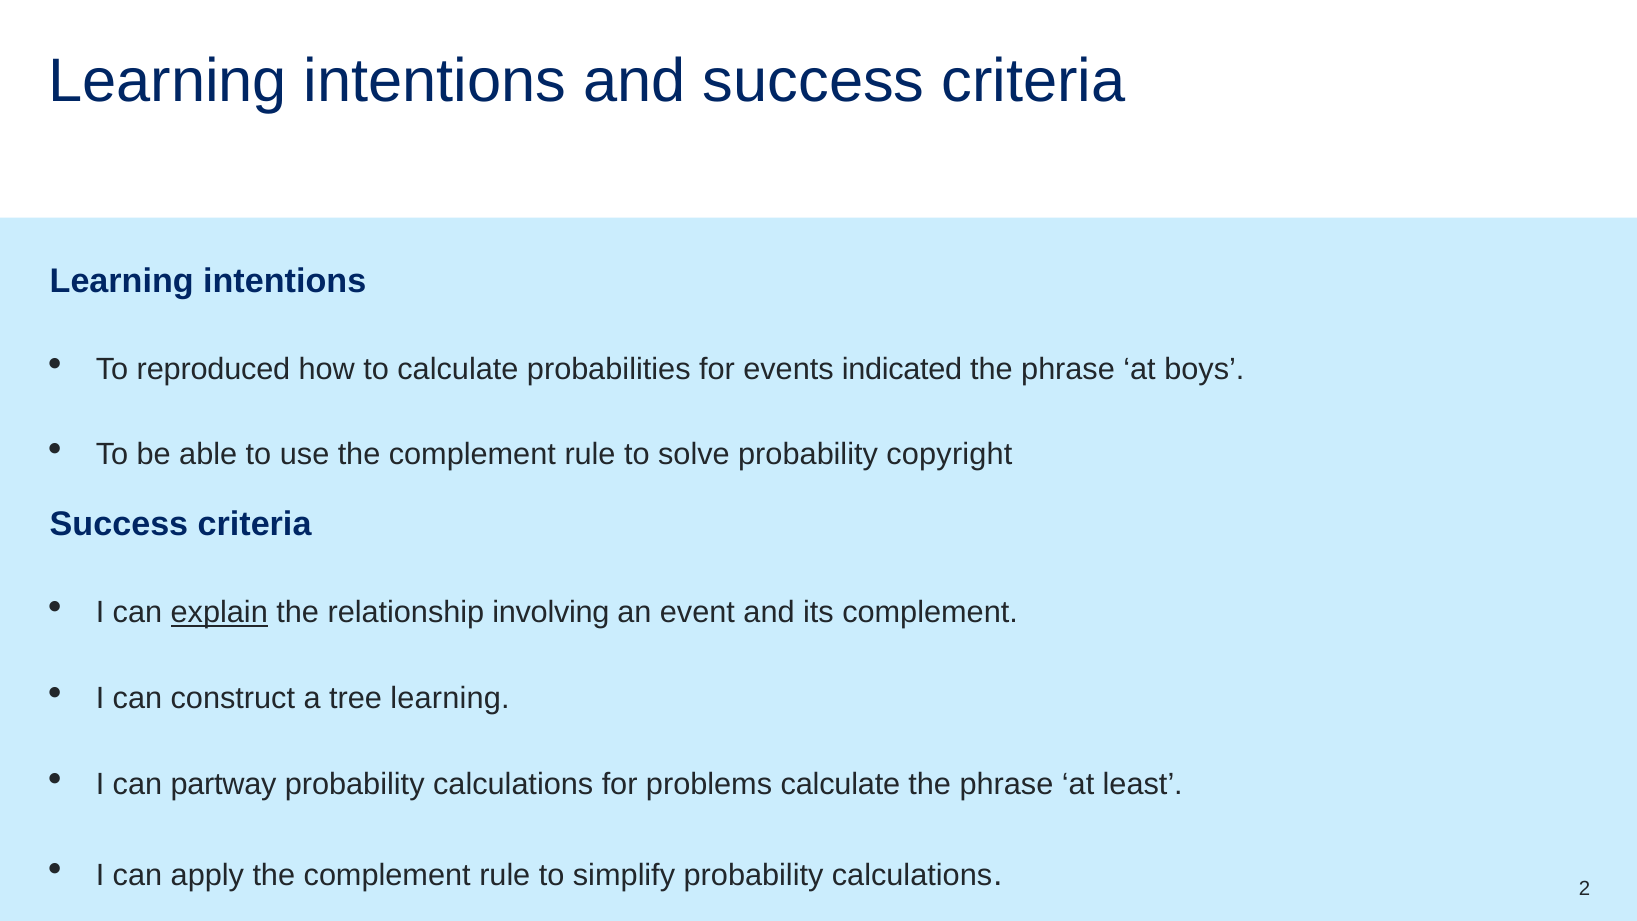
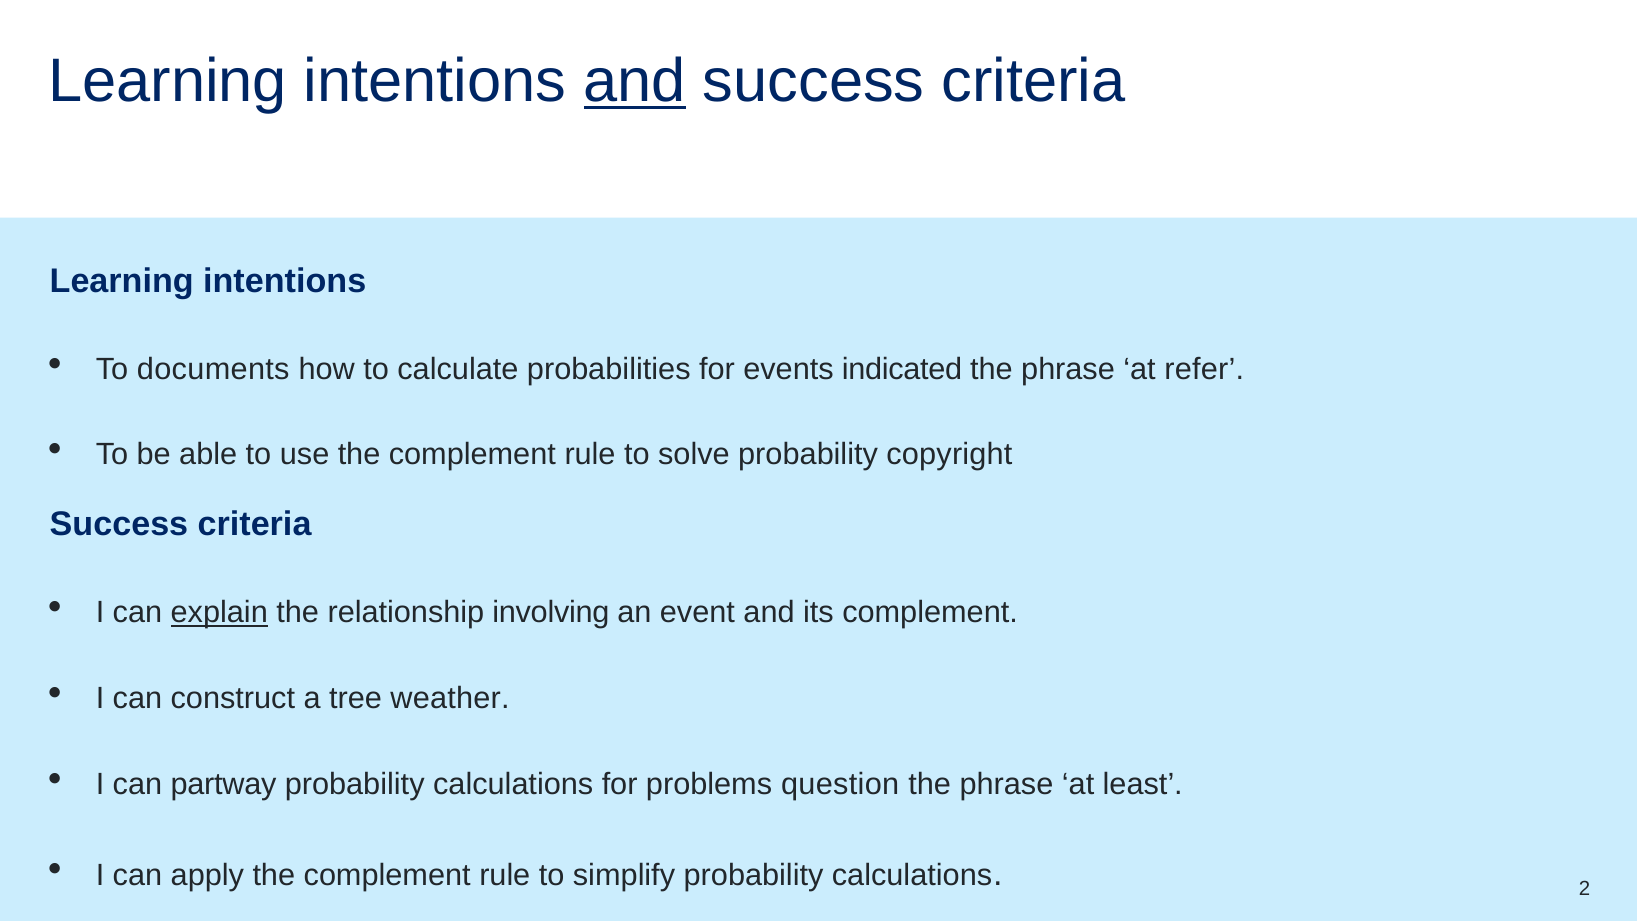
and at (635, 81) underline: none -> present
reproduced: reproduced -> documents
boys: boys -> refer
tree learning: learning -> weather
problems calculate: calculate -> question
